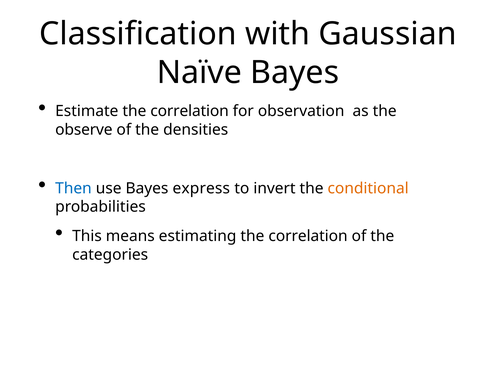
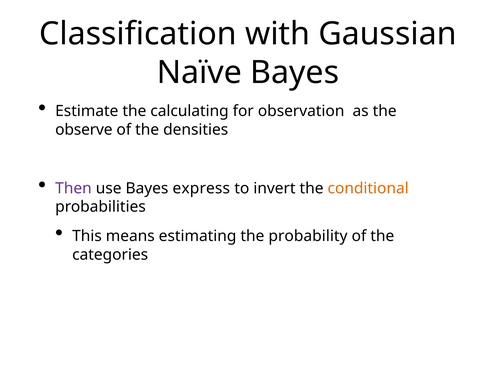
Estimate the correlation: correlation -> calculating
Then colour: blue -> purple
estimating the correlation: correlation -> probability
